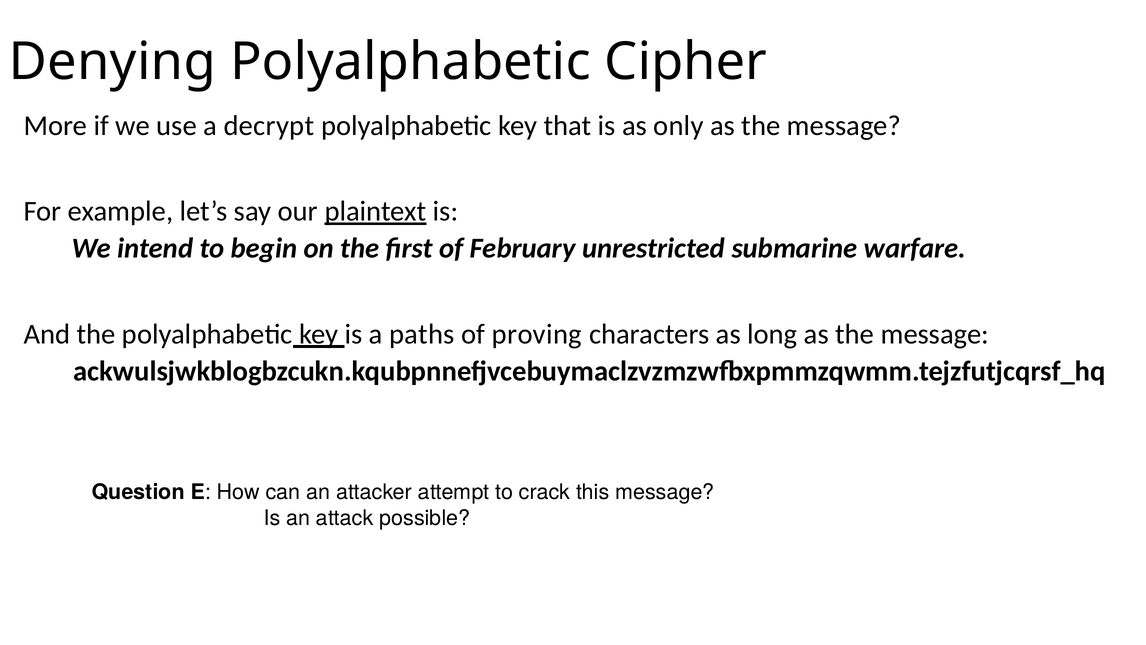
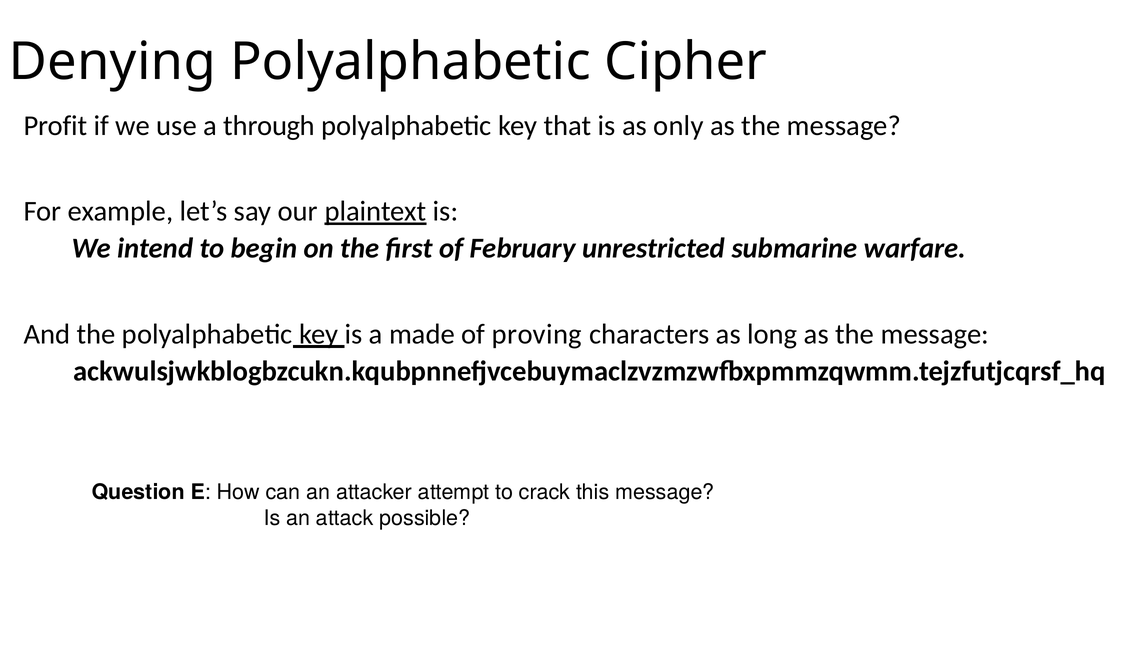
More: More -> Profit
decrypt: decrypt -> through
paths: paths -> made
